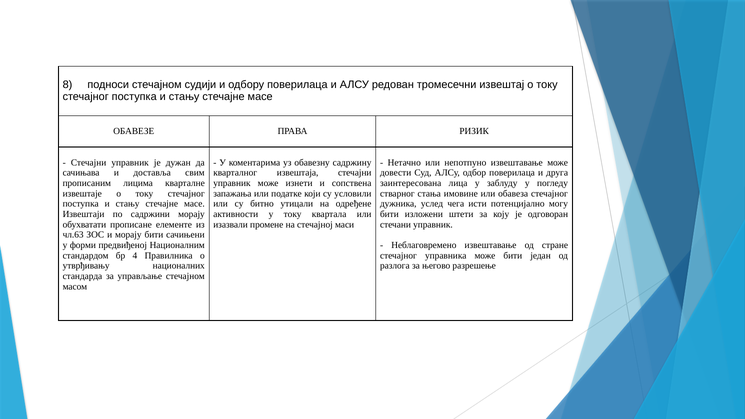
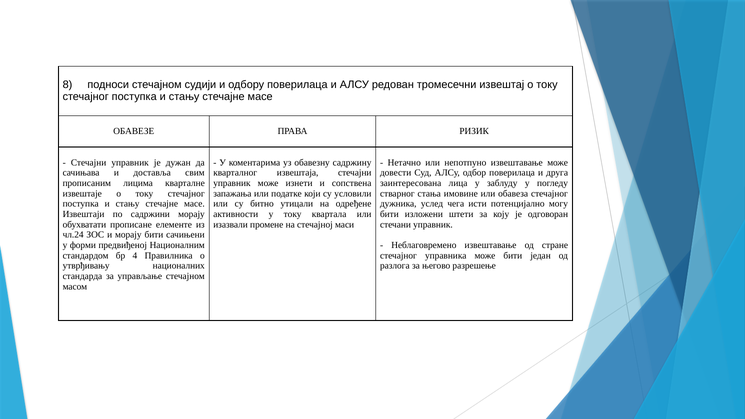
чл.63: чл.63 -> чл.24
